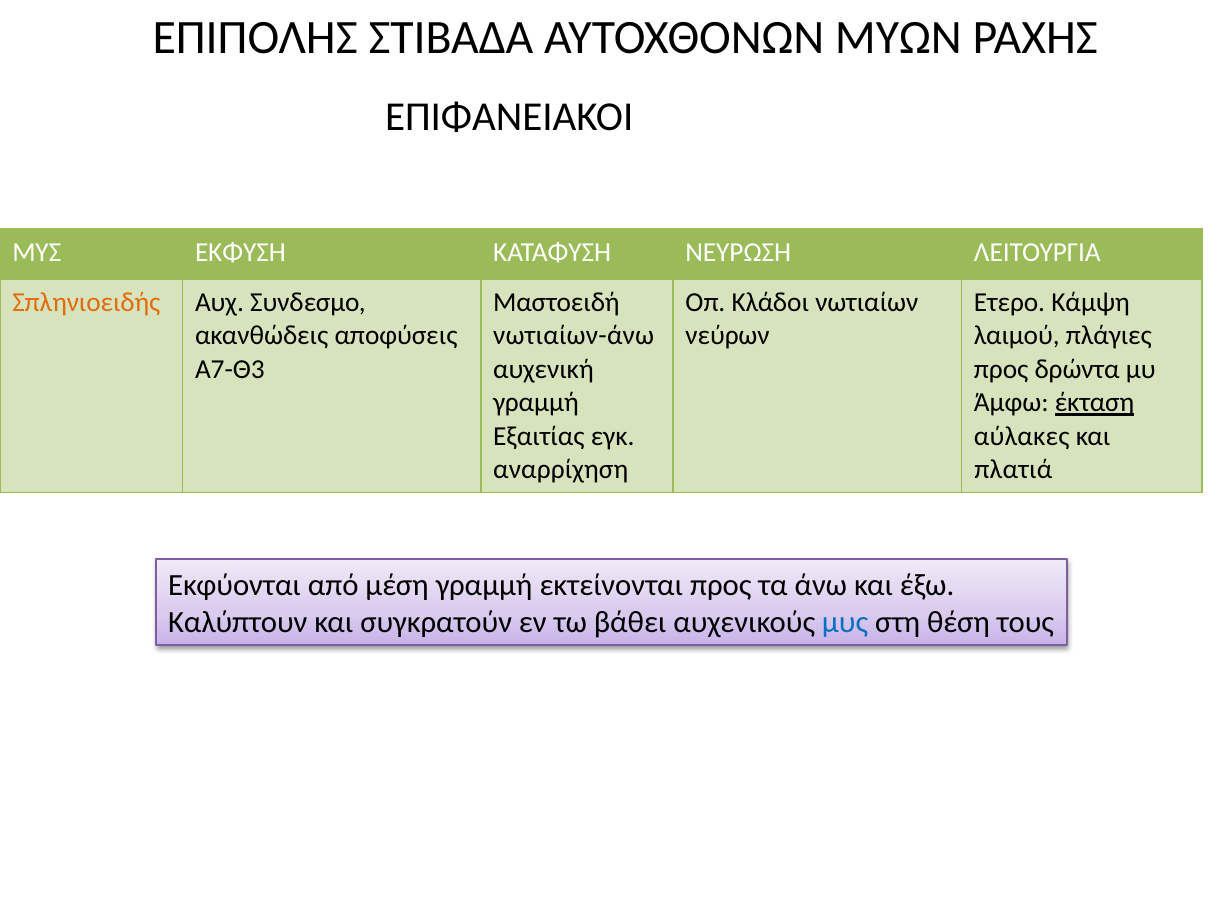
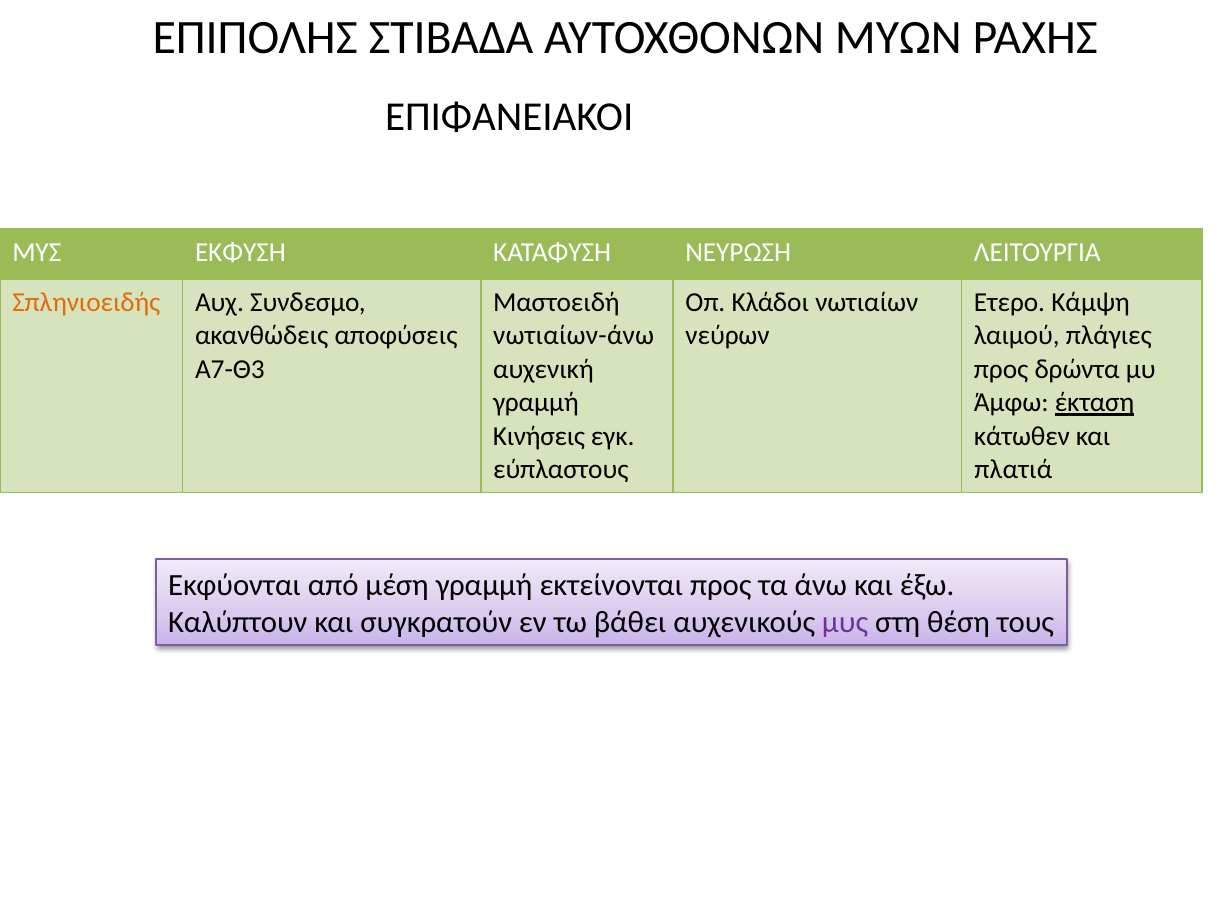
Εξαιτίας: Εξαιτίας -> Κινήσεις
αύλακες: αύλακες -> κάτωθεν
αναρρίχηση: αναρρίχηση -> εύπλαστους
μυς at (845, 622) colour: blue -> purple
